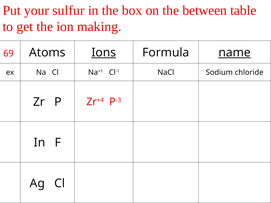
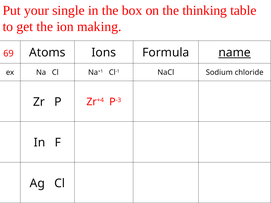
sulfur: sulfur -> single
between: between -> thinking
Ions underline: present -> none
